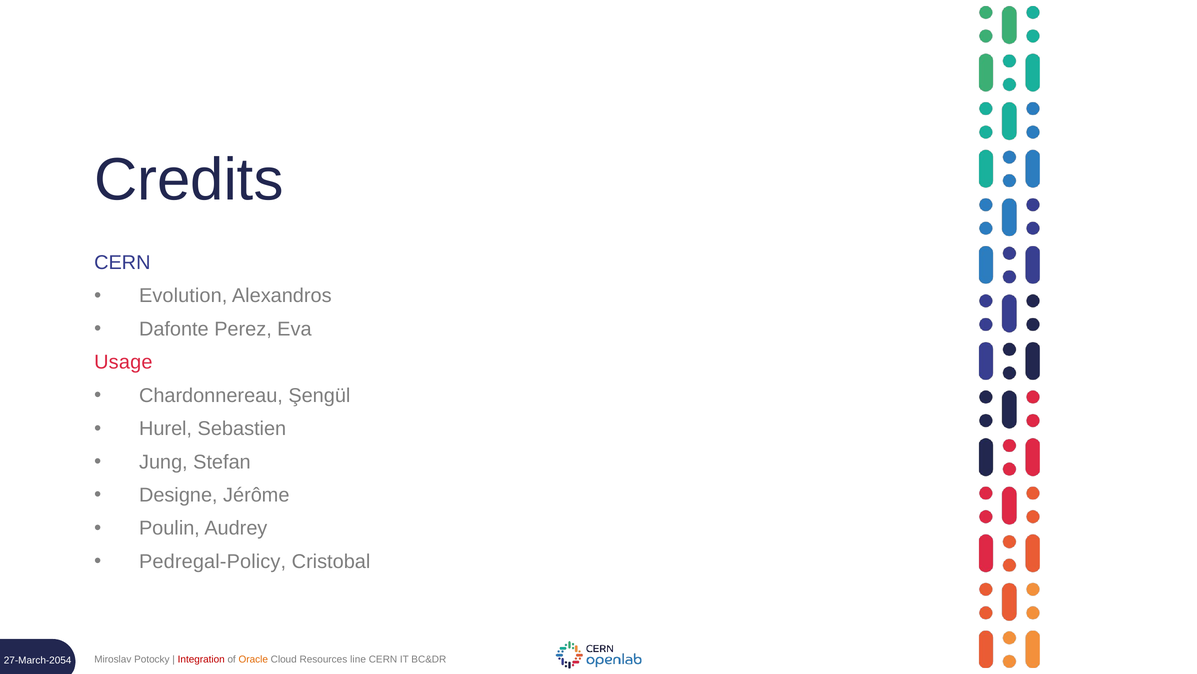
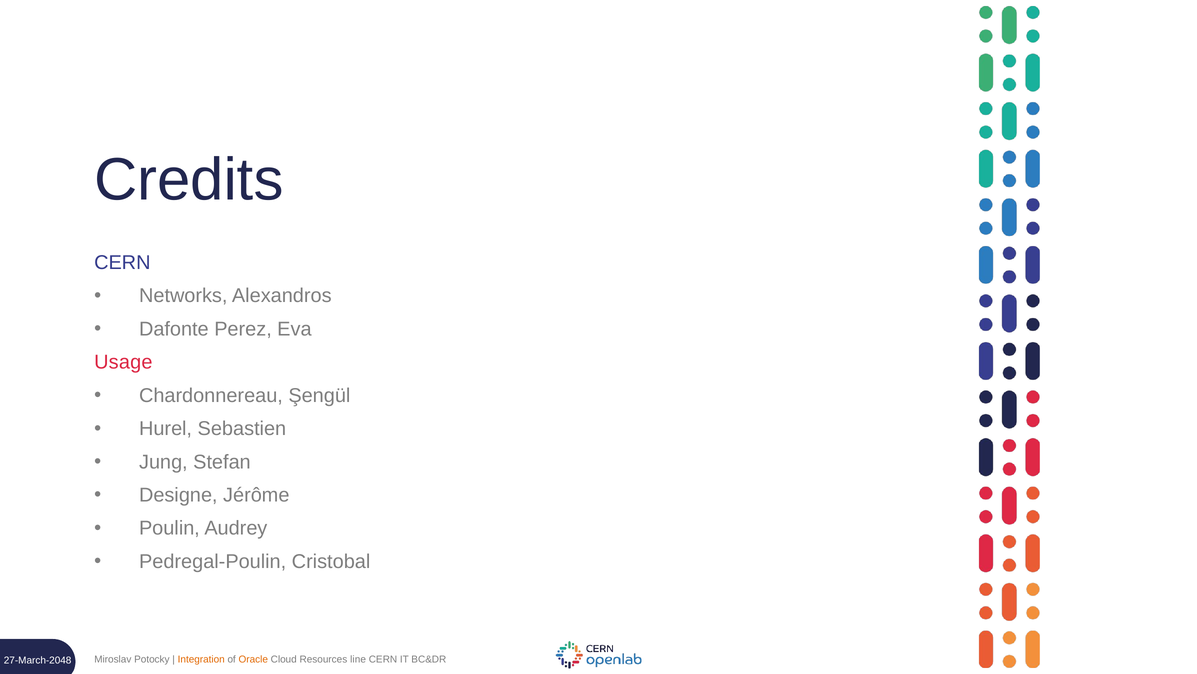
Evolution: Evolution -> Networks
Pedregal-Policy: Pedregal-Policy -> Pedregal-Poulin
27-March-2054: 27-March-2054 -> 27-March-2048
Integration colour: red -> orange
